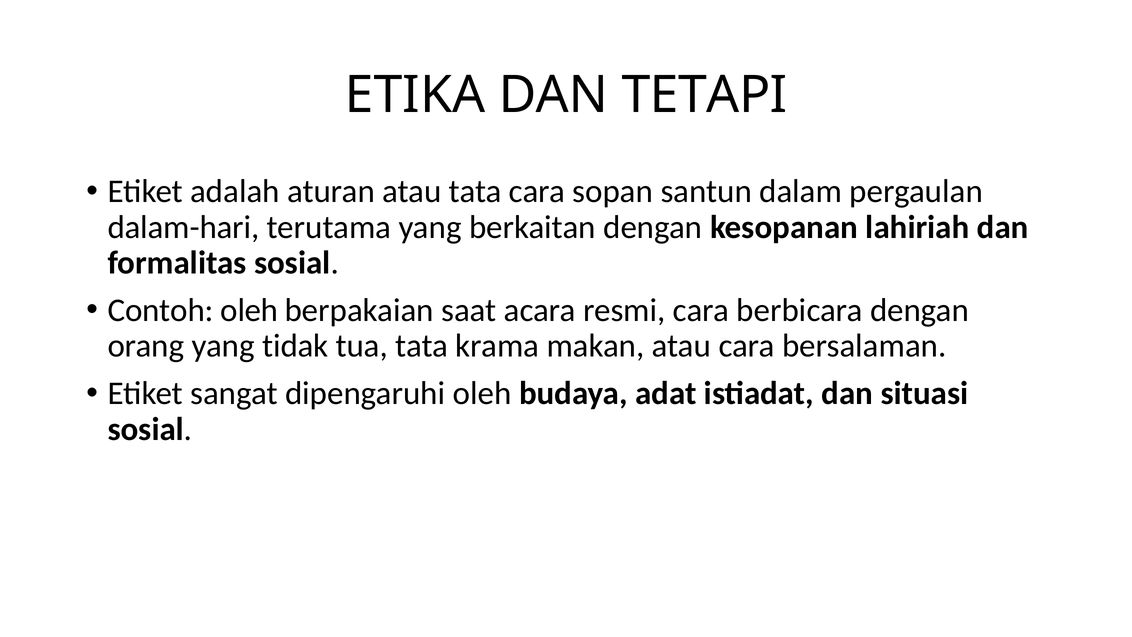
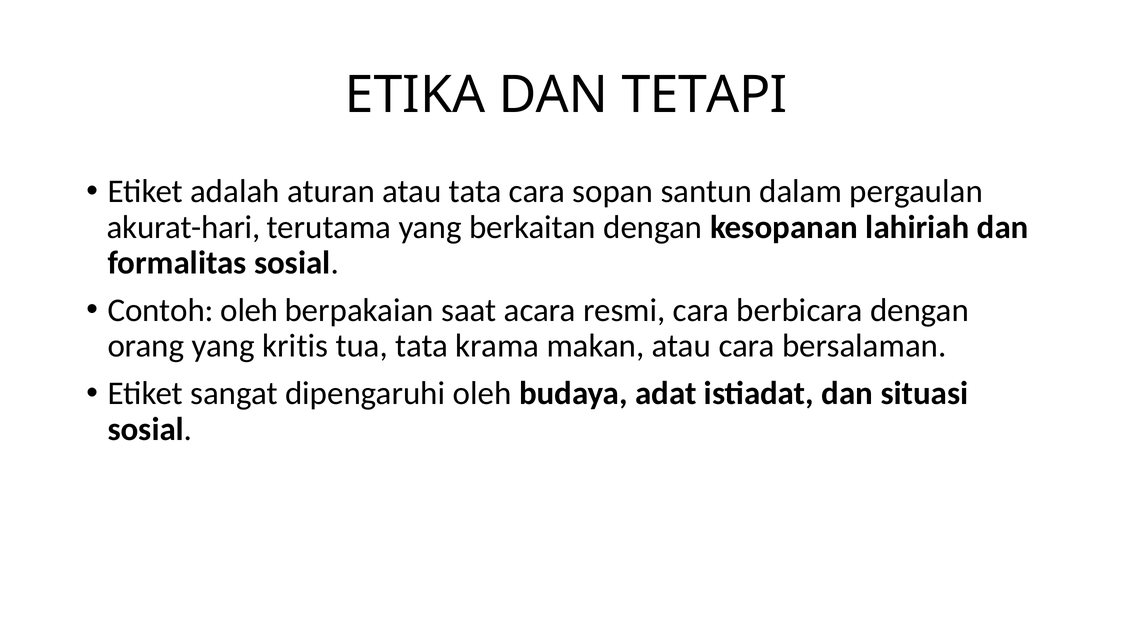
dalam-hari: dalam-hari -> akurat-hari
tidak: tidak -> kritis
